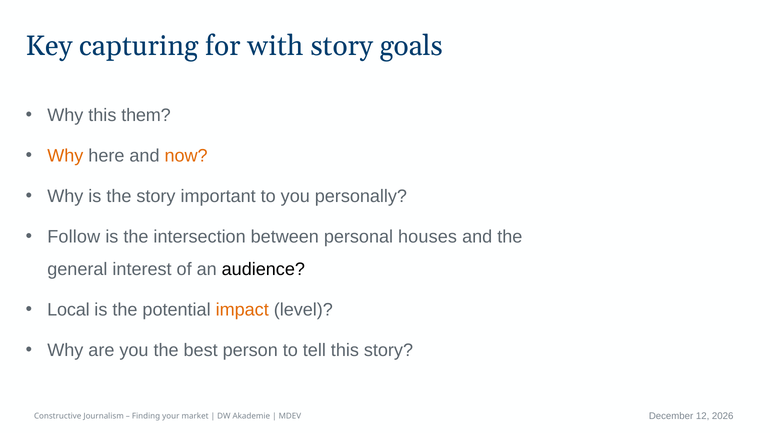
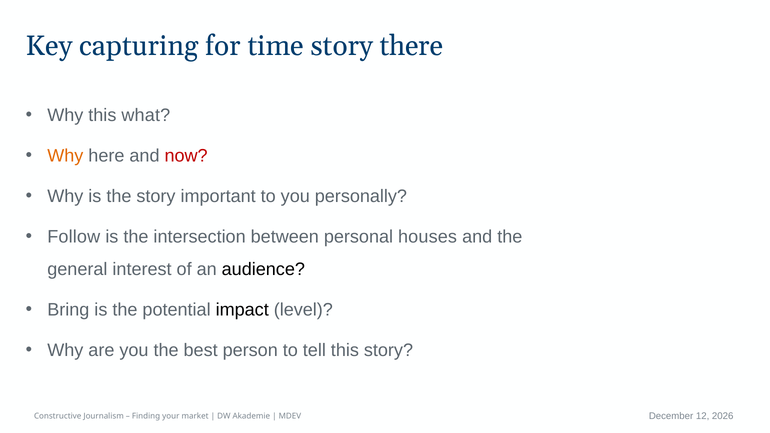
with: with -> time
goals: goals -> there
them: them -> what
now colour: orange -> red
Local: Local -> Bring
impact colour: orange -> black
